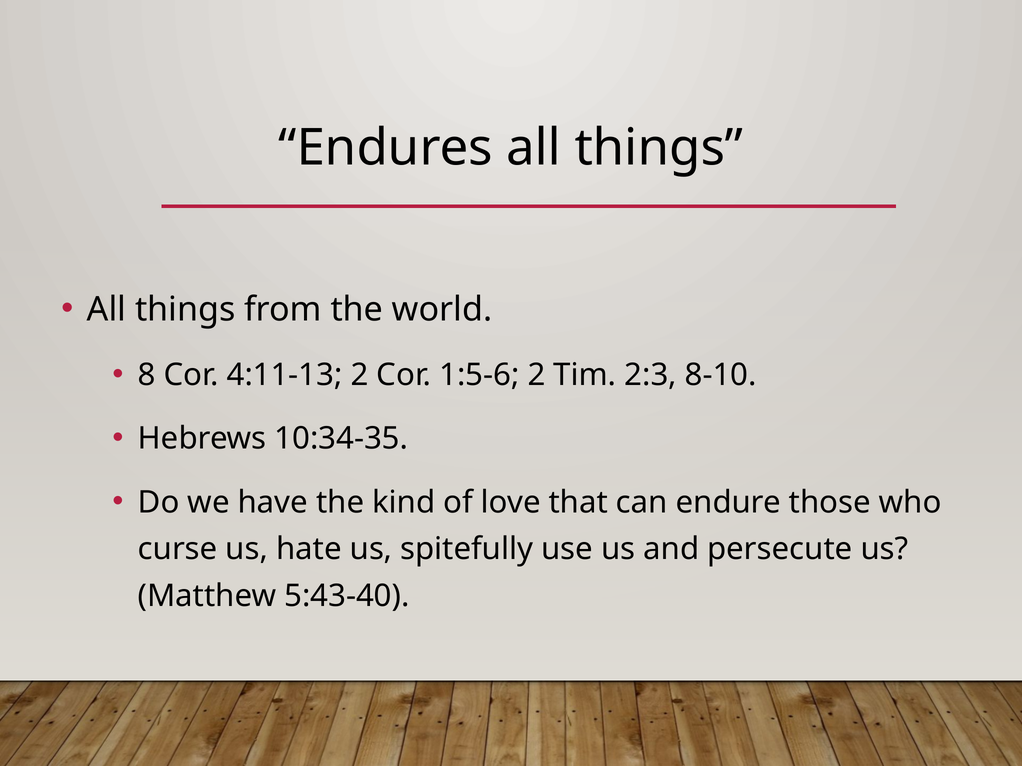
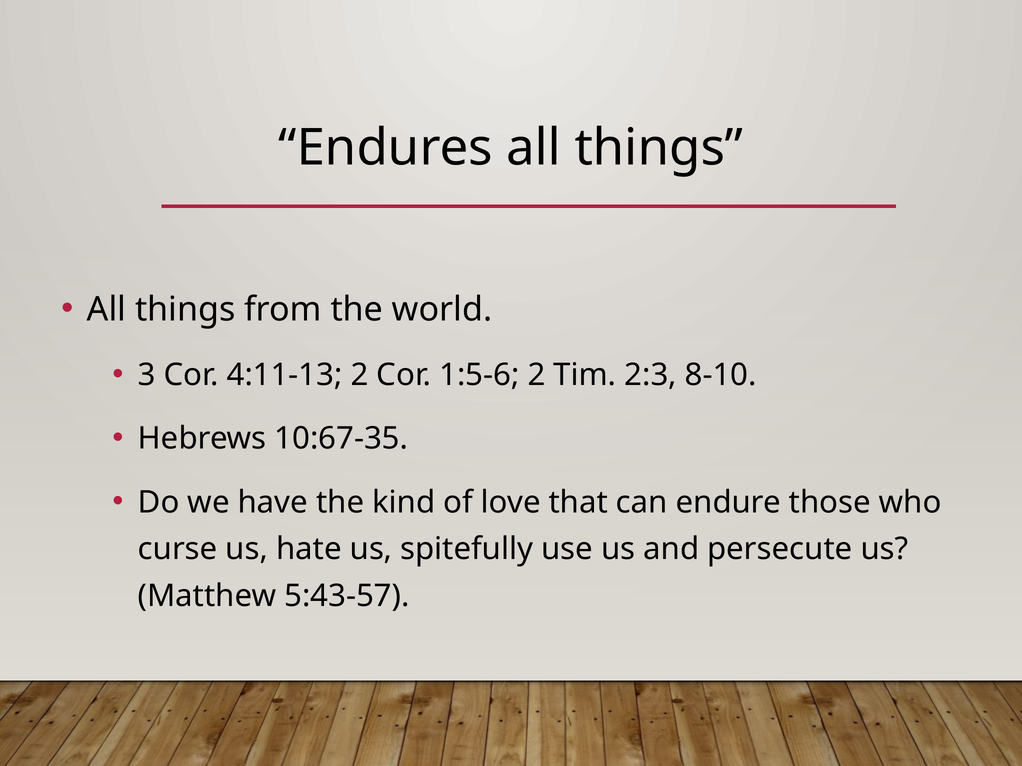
8: 8 -> 3
10:34-35: 10:34-35 -> 10:67-35
5:43-40: 5:43-40 -> 5:43-57
